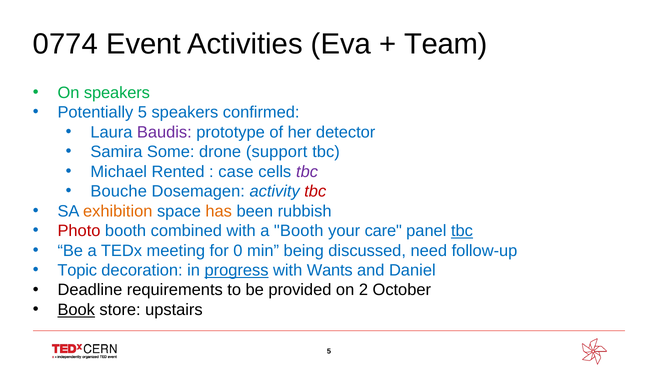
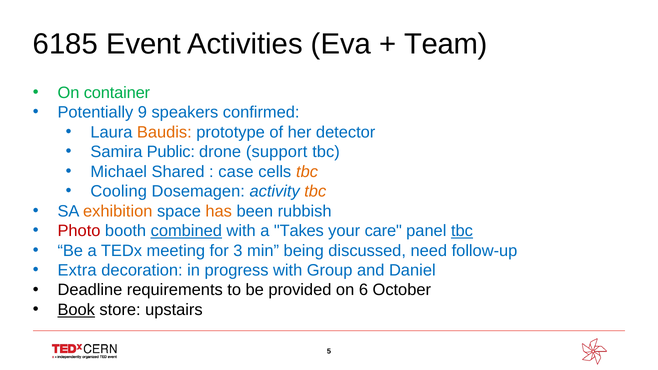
0774: 0774 -> 6185
On speakers: speakers -> container
Potentially 5: 5 -> 9
Baudis colour: purple -> orange
Some: Some -> Public
Rented: Rented -> Shared
tbc at (307, 172) colour: purple -> orange
Bouche: Bouche -> Cooling
tbc at (315, 191) colour: red -> orange
combined underline: none -> present
a Booth: Booth -> Takes
0: 0 -> 3
Topic: Topic -> Extra
progress underline: present -> none
Wants: Wants -> Group
2: 2 -> 6
